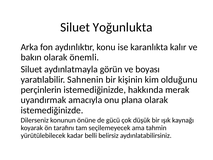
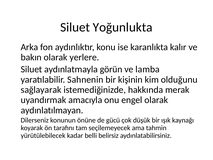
önemli: önemli -> yerlere
boyası: boyası -> lamba
perçinlerin: perçinlerin -> sağlayarak
plana: plana -> engel
istemediğinizde at (52, 110): istemediğinizde -> aydınlatılmayan
